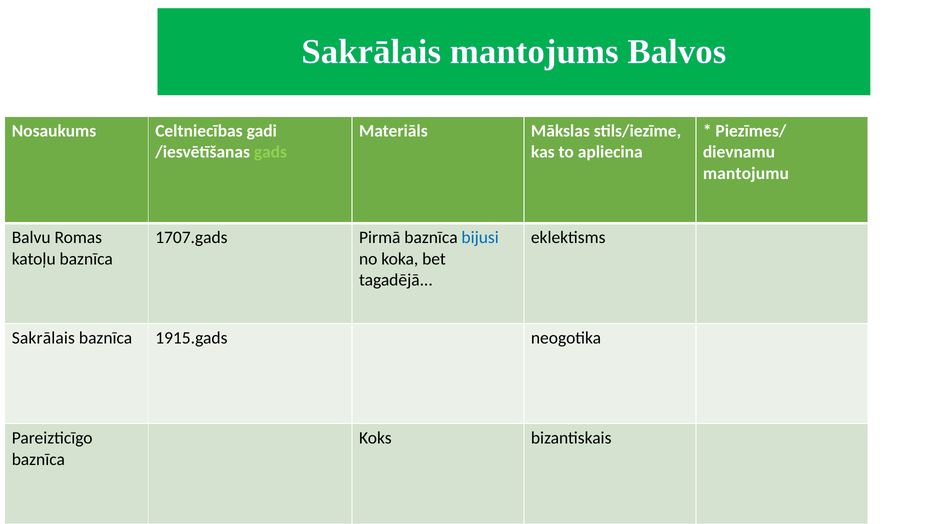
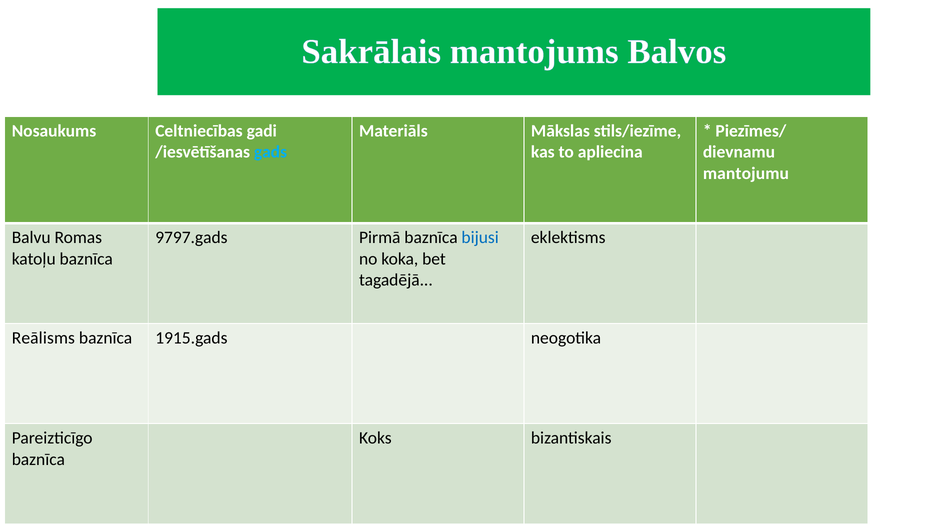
gads colour: light green -> light blue
1707.gads: 1707.gads -> 9797.gads
Sakrālais at (43, 338): Sakrālais -> Reālisms
